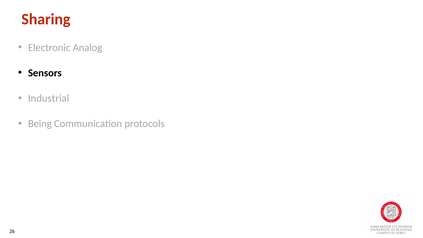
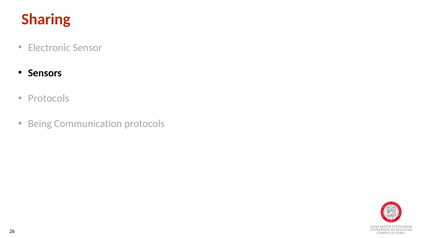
Analog: Analog -> Sensor
Industrial at (49, 98): Industrial -> Protocols
